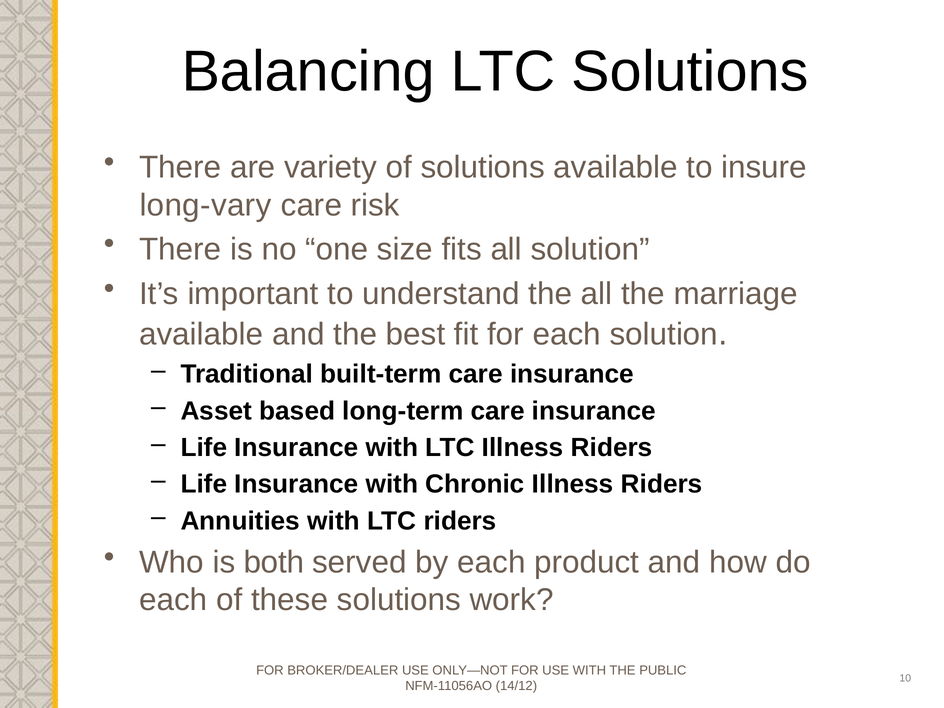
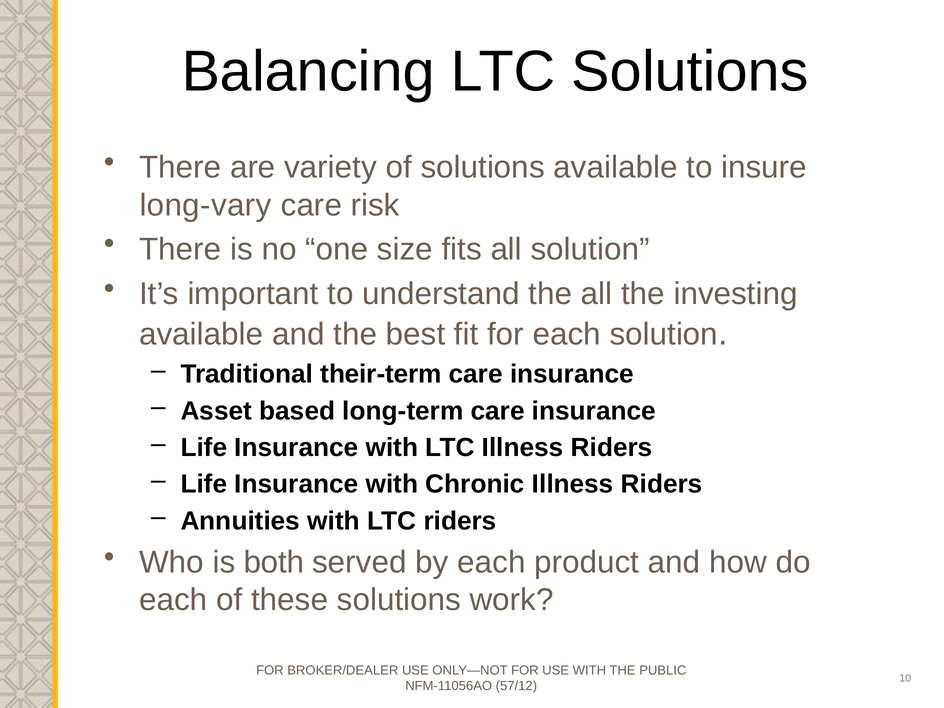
marriage: marriage -> investing
built-term: built-term -> their-term
14/12: 14/12 -> 57/12
